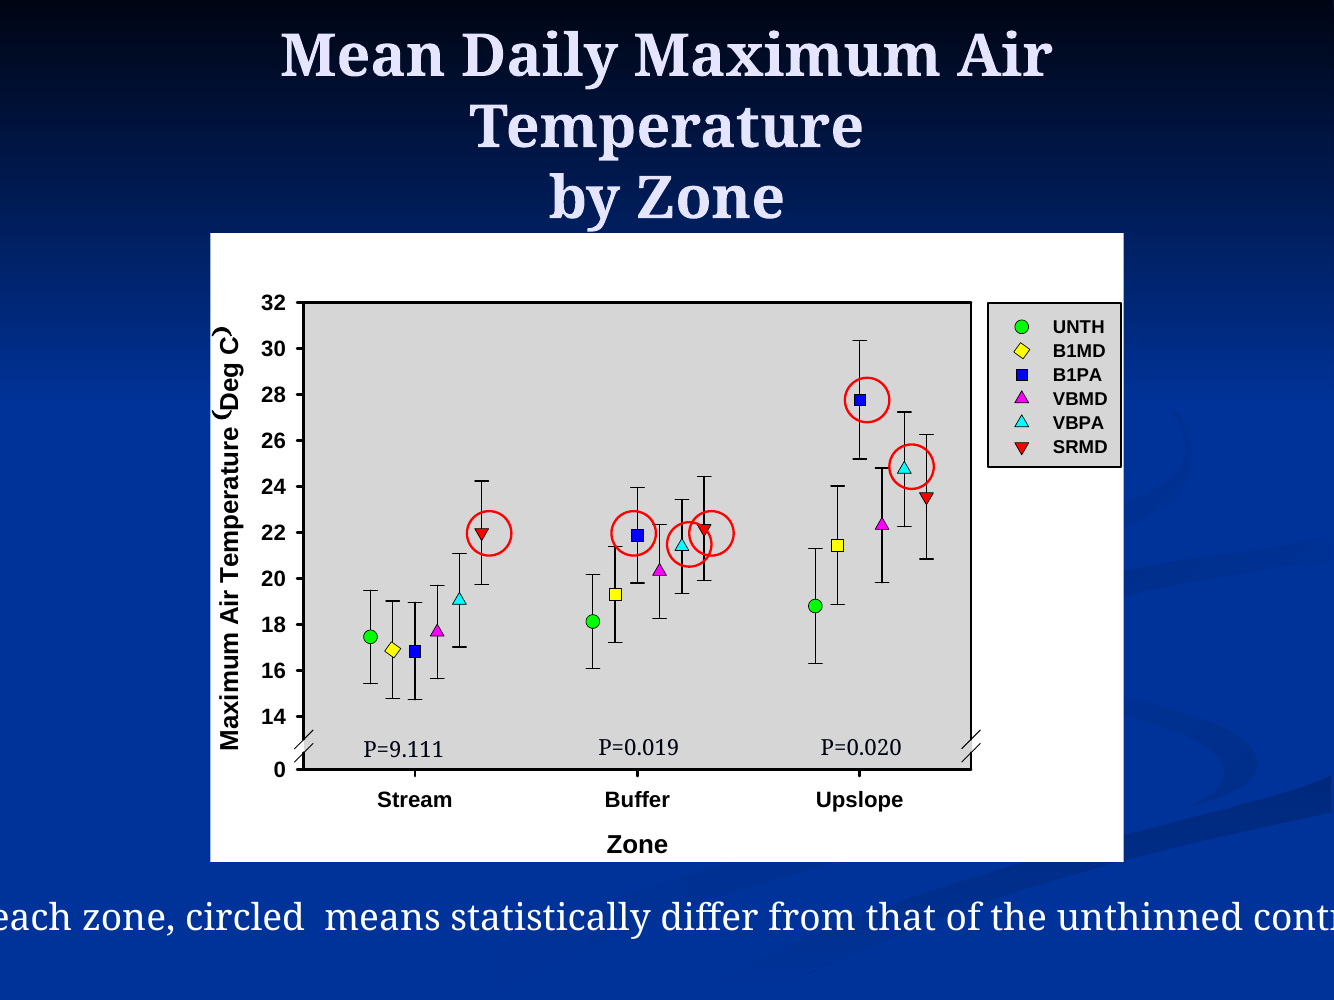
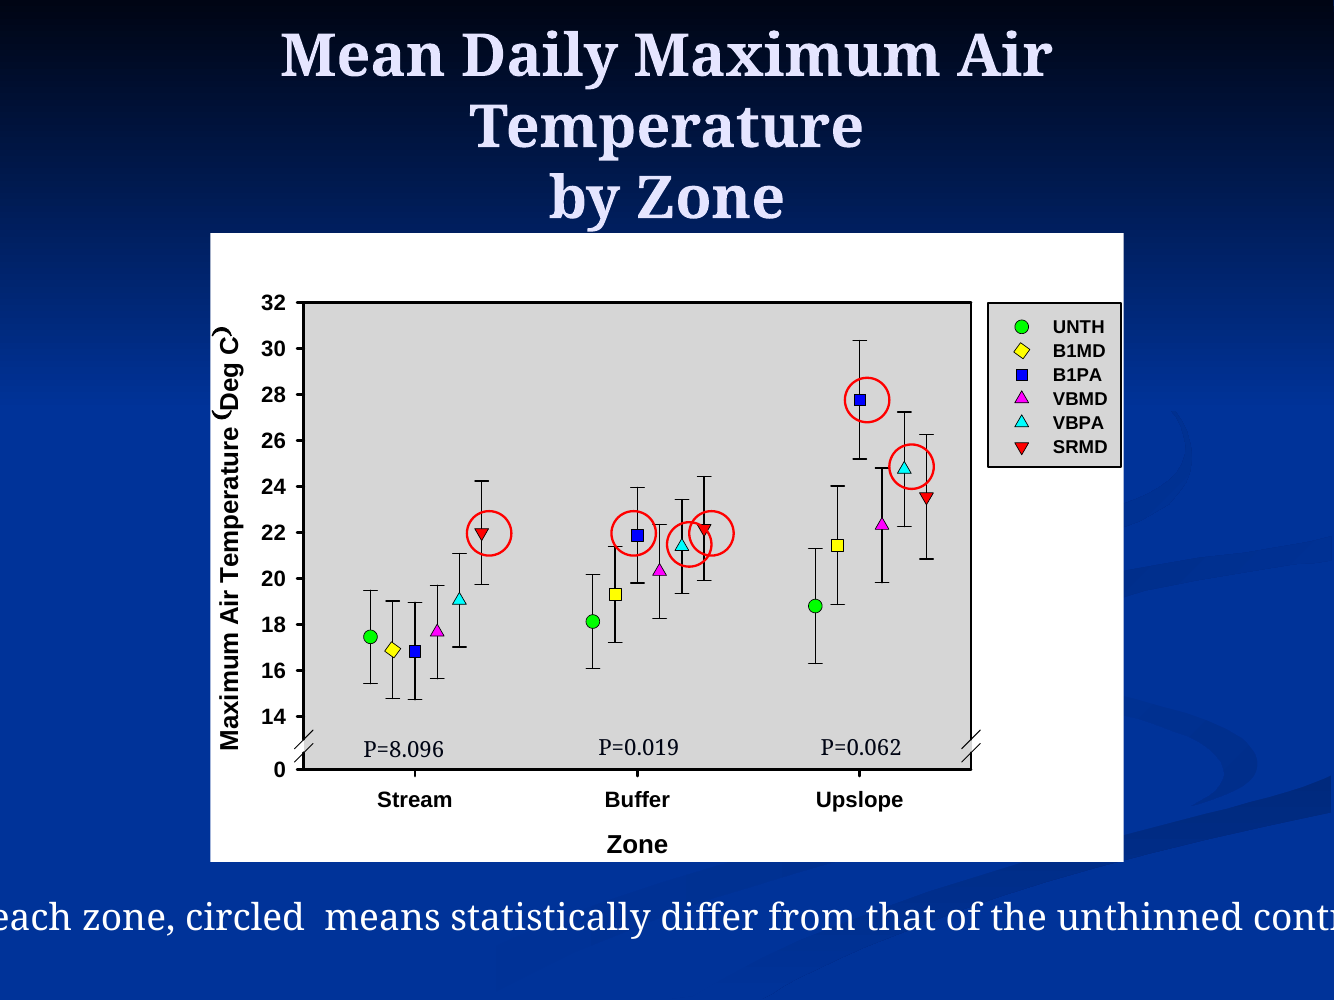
P=9.111: P=9.111 -> P=8.096
P=0.020: P=0.020 -> P=0.062
